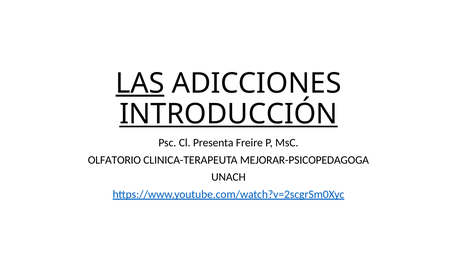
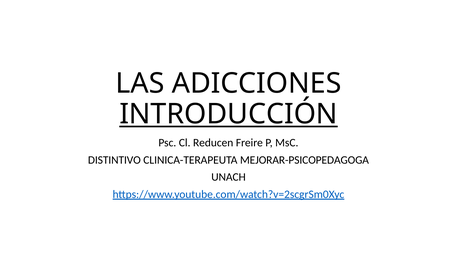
LAS underline: present -> none
Presenta: Presenta -> Reducen
OLFATORIO: OLFATORIO -> DISTINTIVO
